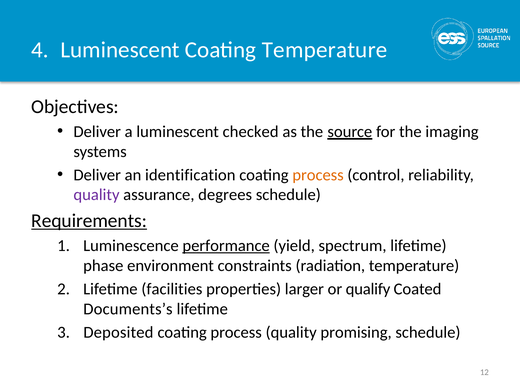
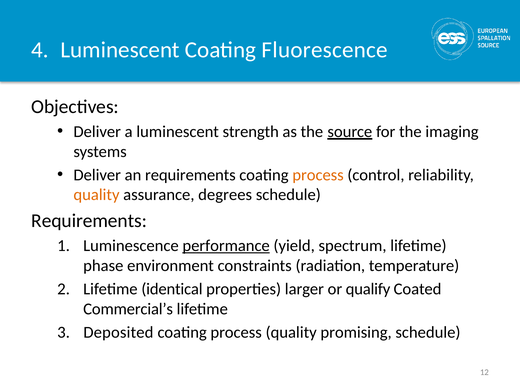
Coating Temperature: Temperature -> Fluorescence
checked: checked -> strength
an identification: identification -> requirements
quality at (96, 195) colour: purple -> orange
Requirements at (89, 221) underline: present -> none
facilities: facilities -> identical
Documents’s: Documents’s -> Commercial’s
